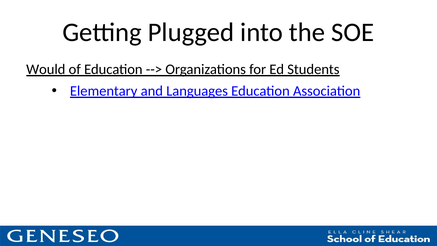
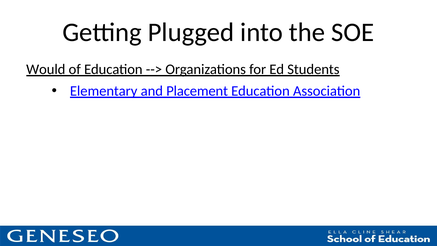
Languages: Languages -> Placement
